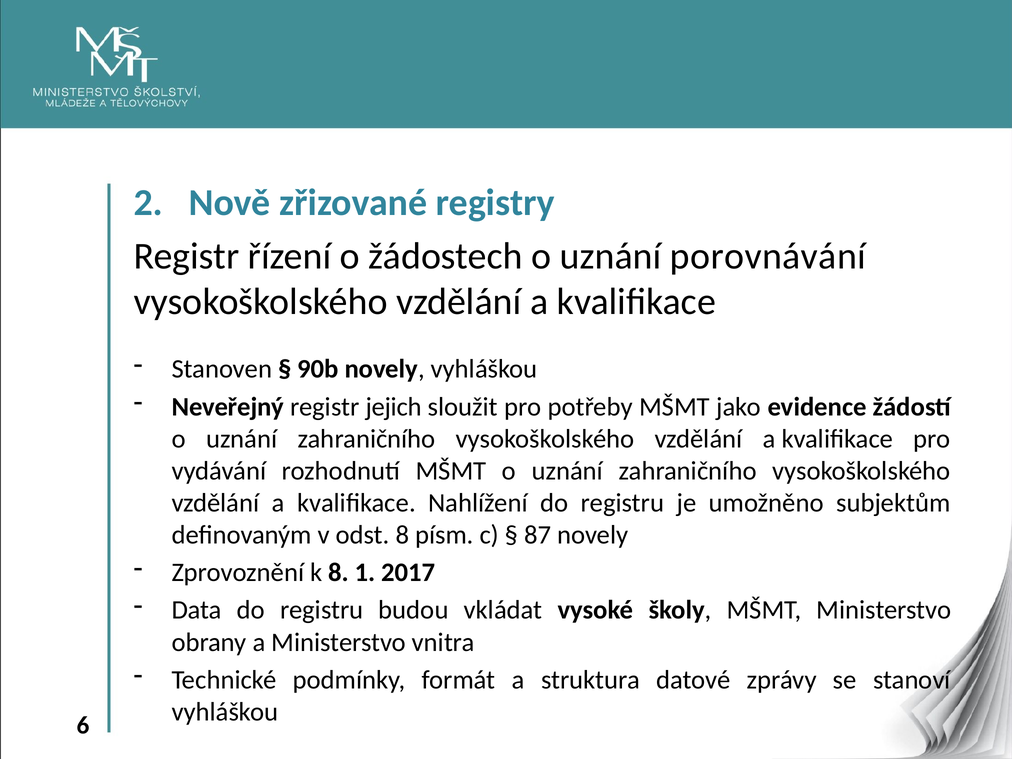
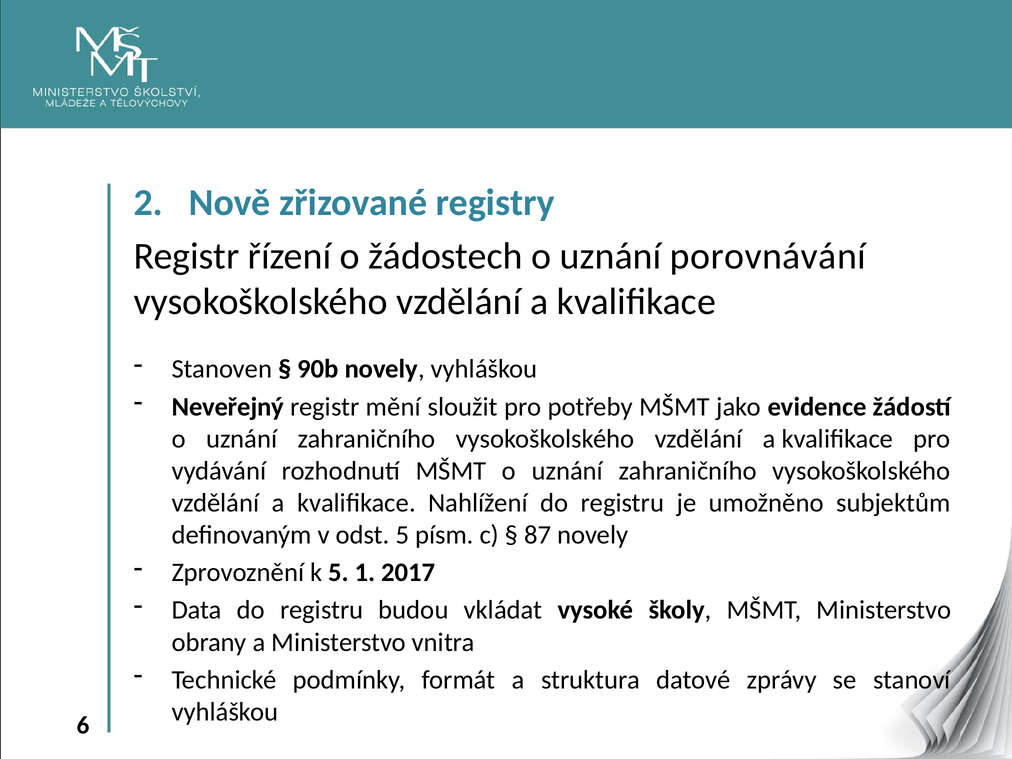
jejich: jejich -> mění
odst 8: 8 -> 5
k 8: 8 -> 5
